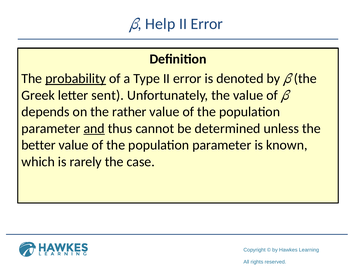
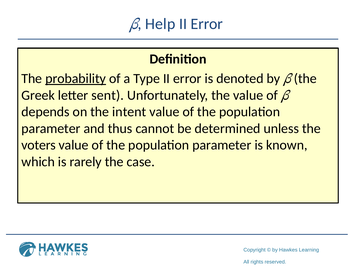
rather: rather -> intent
and underline: present -> none
better: better -> voters
